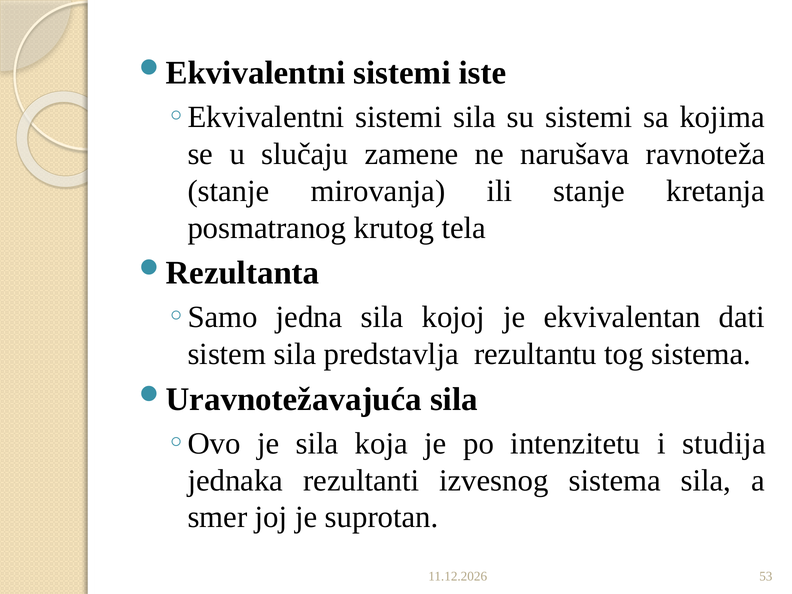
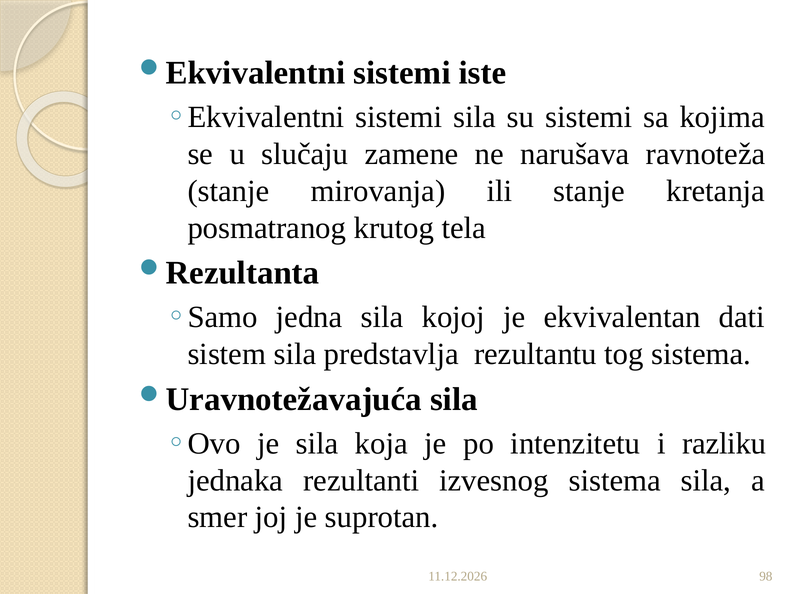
studija: studija -> razliku
53: 53 -> 98
